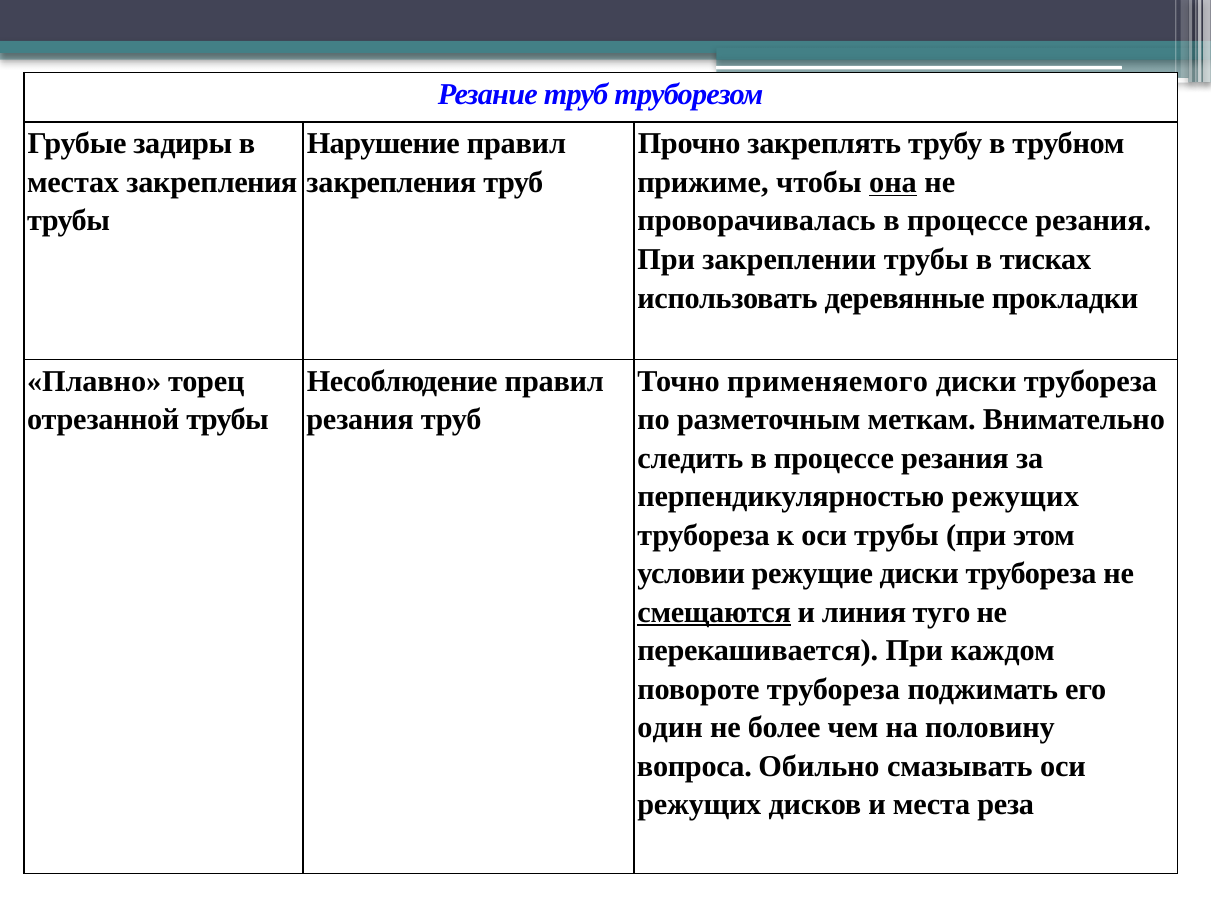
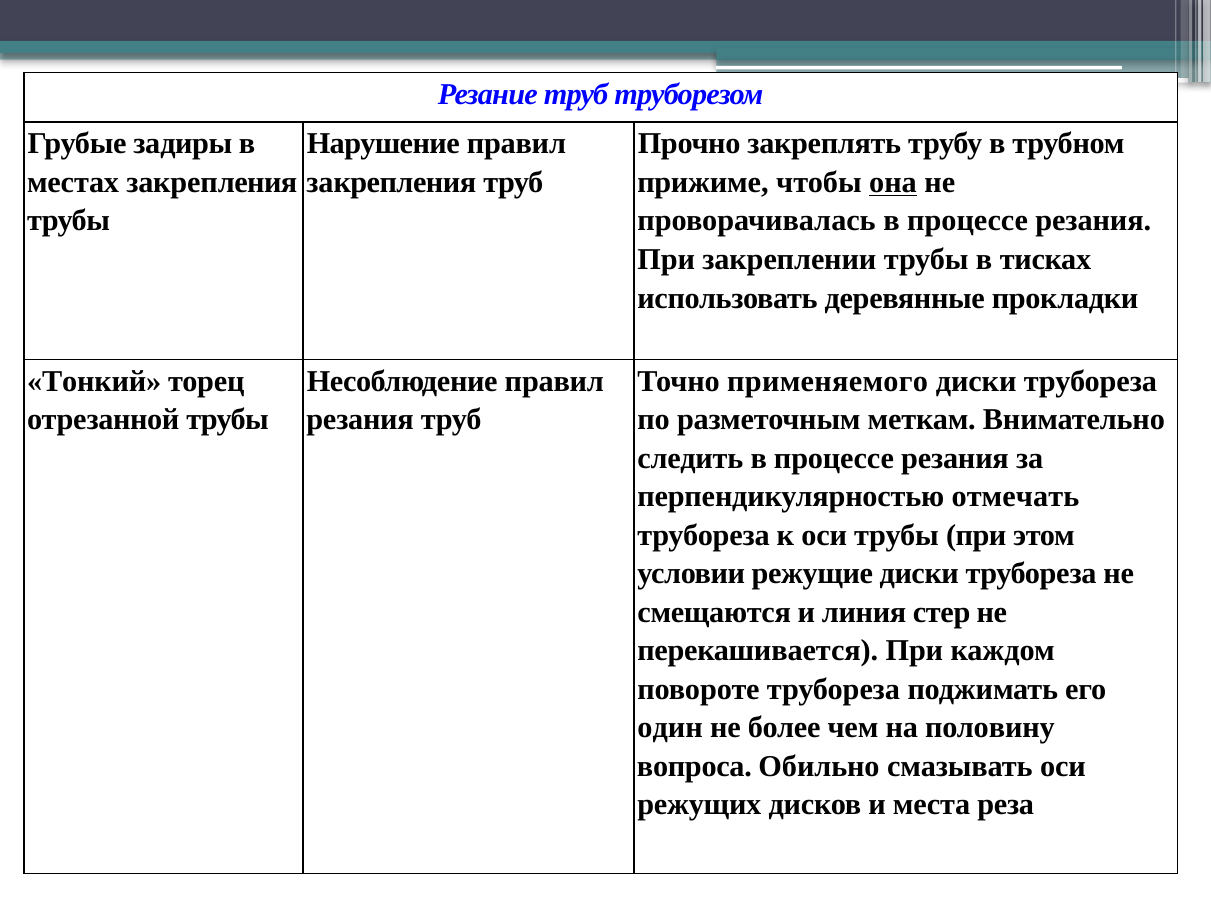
Плавно: Плавно -> Тонкий
перпендикулярностью режущих: режущих -> отмечать
смещаются underline: present -> none
туго: туго -> стер
